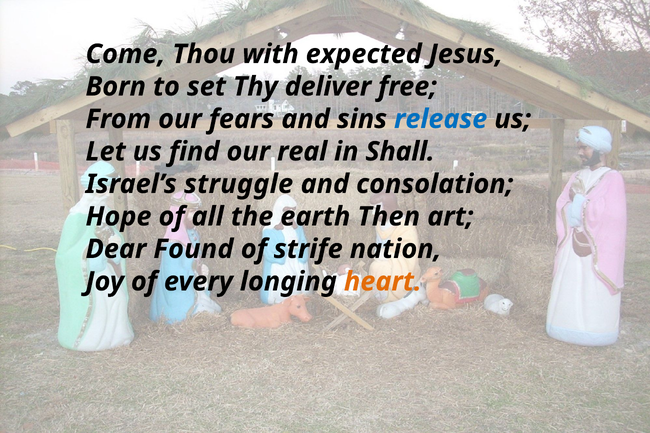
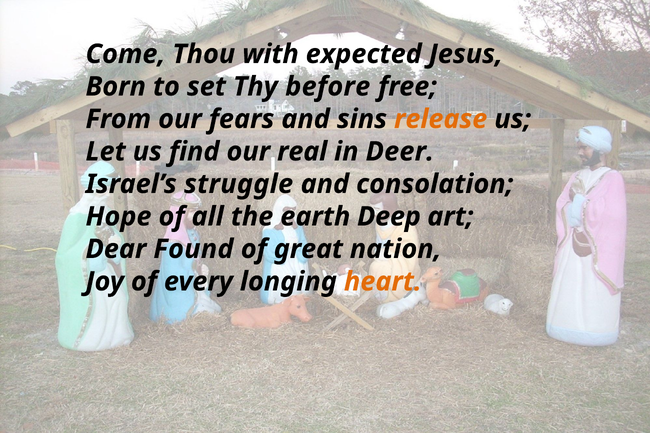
deliver: deliver -> before
release colour: blue -> orange
Shall: Shall -> Deer
Then: Then -> Deep
strife: strife -> great
